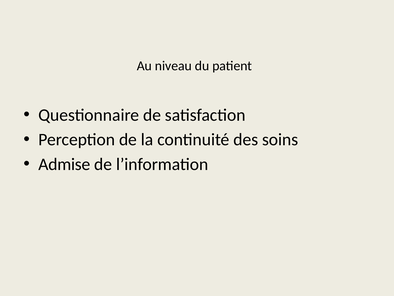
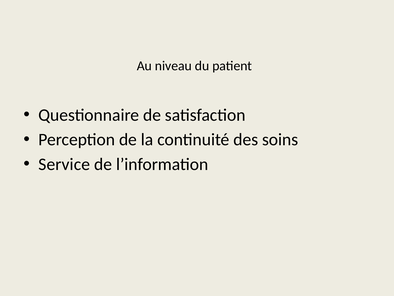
Admise: Admise -> Service
